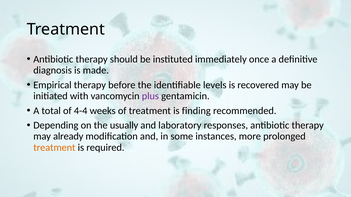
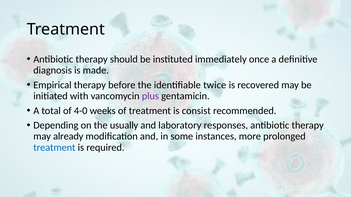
levels: levels -> twice
4-4: 4-4 -> 4-0
finding: finding -> consist
treatment at (54, 148) colour: orange -> blue
